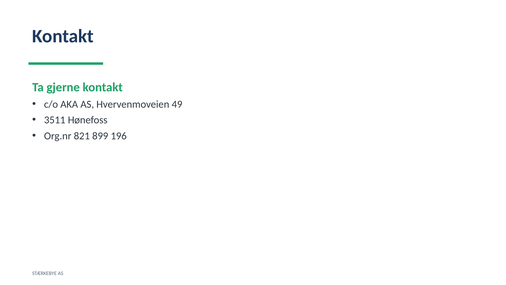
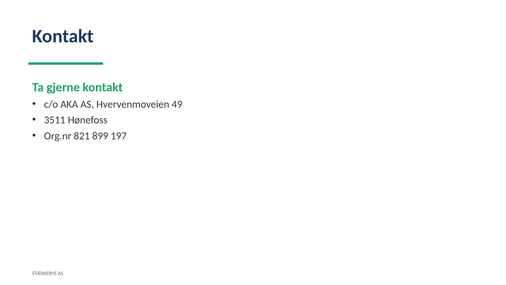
196: 196 -> 197
